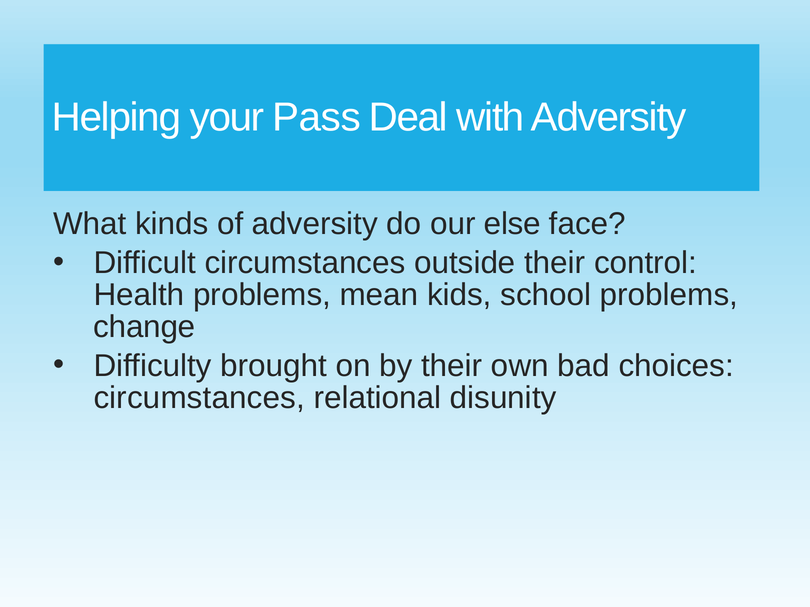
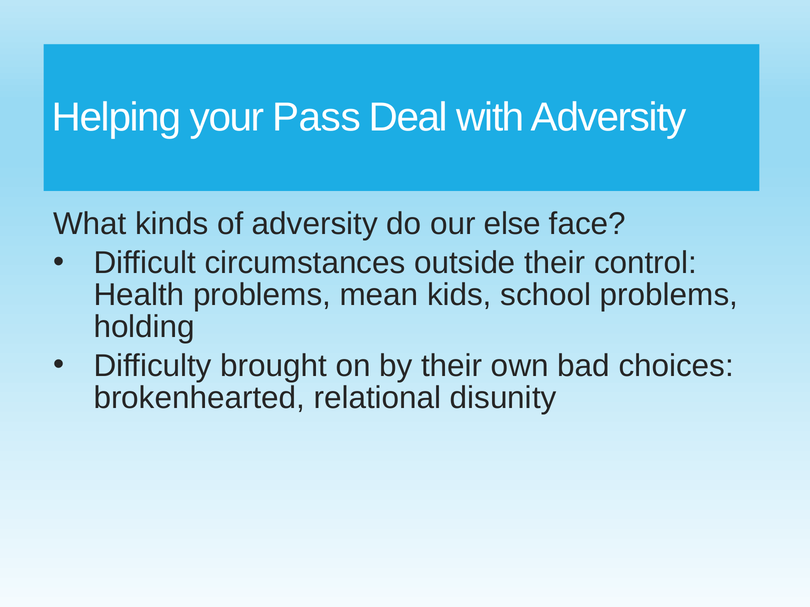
change: change -> holding
circumstances at (199, 398): circumstances -> brokenhearted
